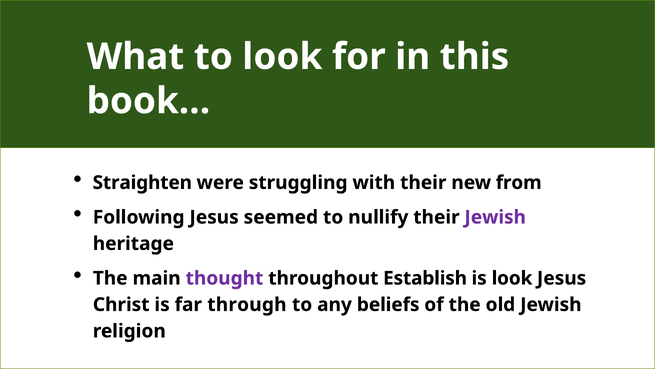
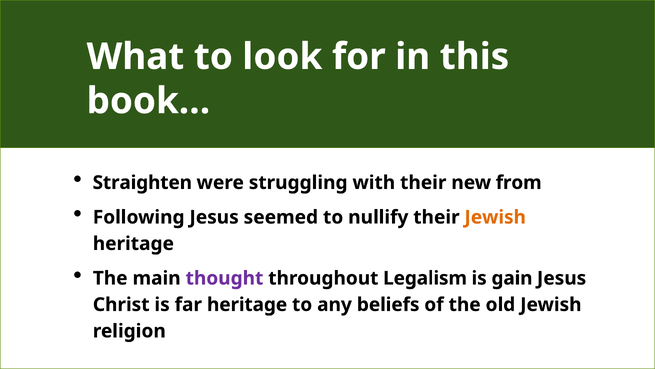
Jewish at (495, 217) colour: purple -> orange
Establish: Establish -> Legalism
is look: look -> gain
far through: through -> heritage
